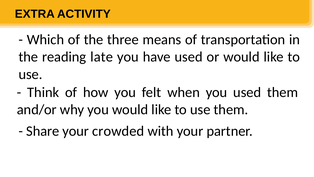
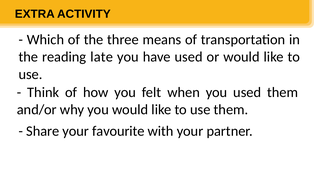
crowded: crowded -> favourite
